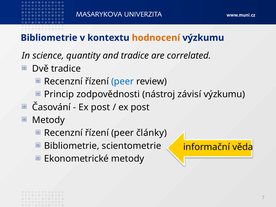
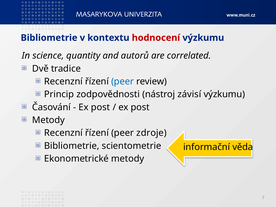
hodnocení colour: orange -> red
and tradice: tradice -> autorů
články: články -> zdroje
